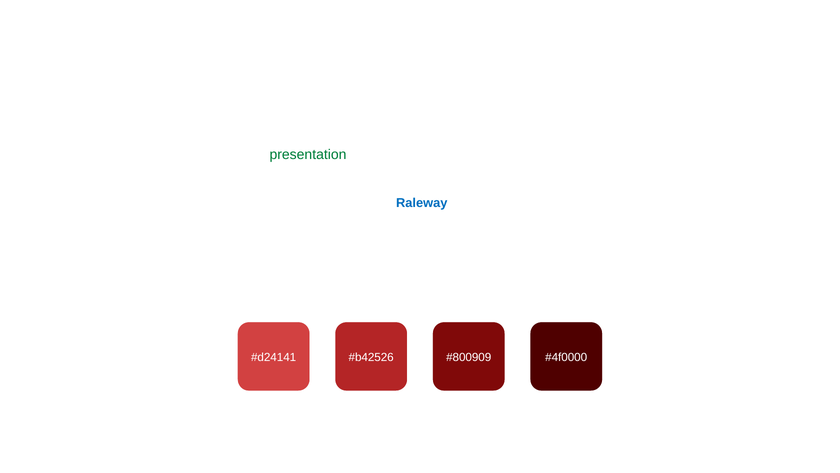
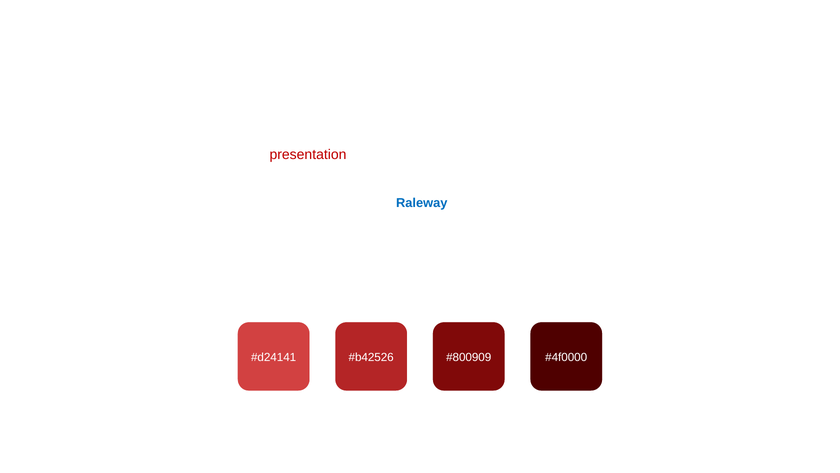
presentation colour: green -> red
